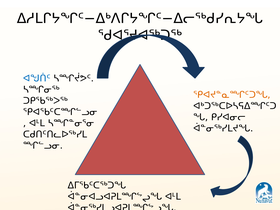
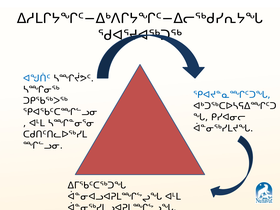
ᕿᐊᔪᓐᓇᙱᑦᑐᖓ colour: orange -> blue
